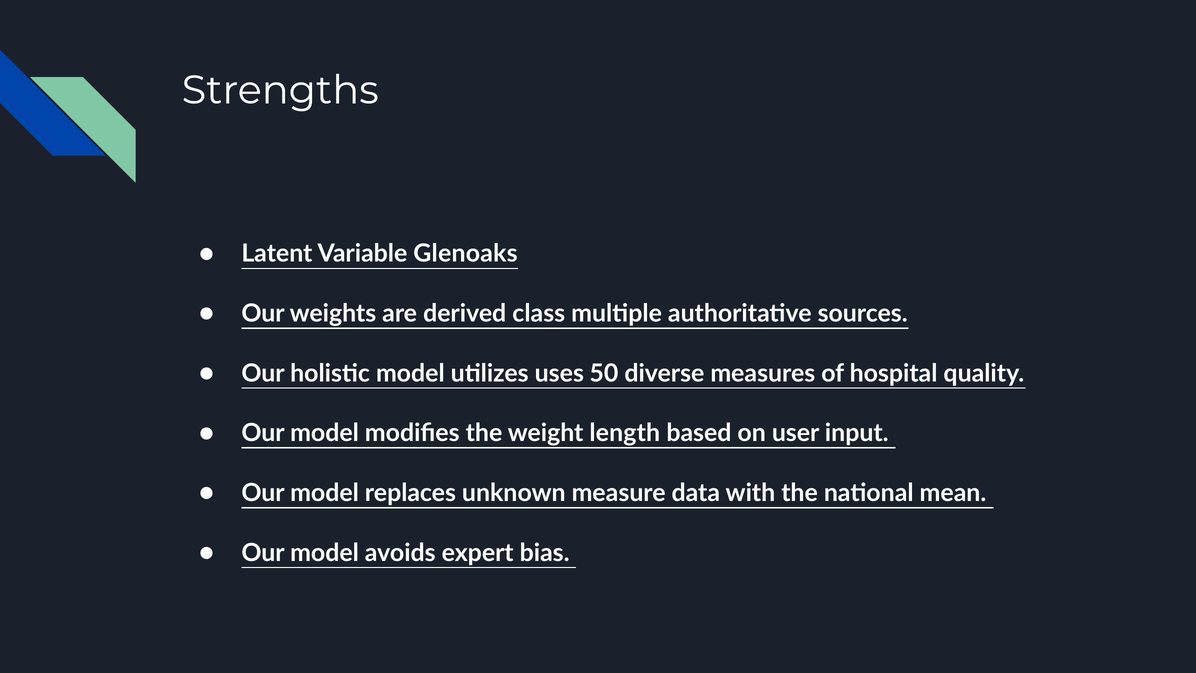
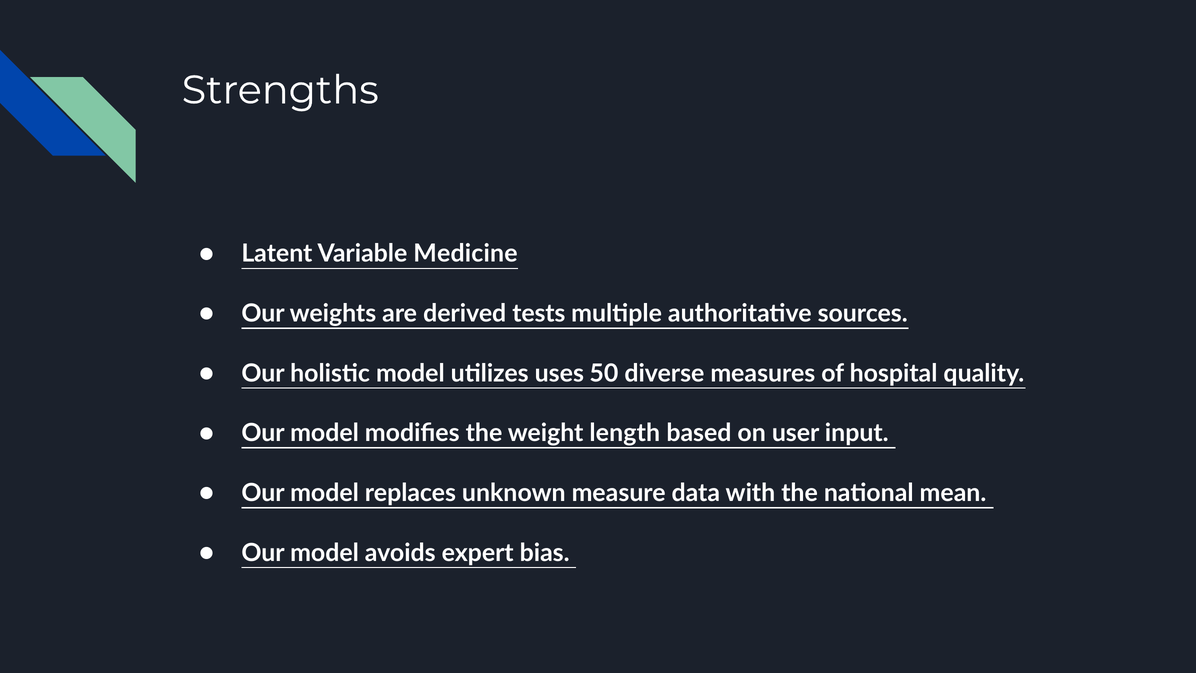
Glenoaks: Glenoaks -> Medicine
class: class -> tests
